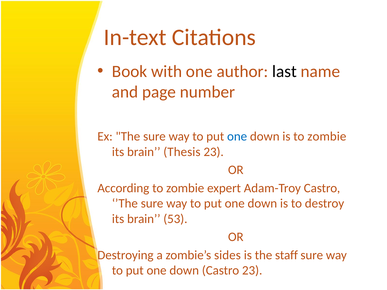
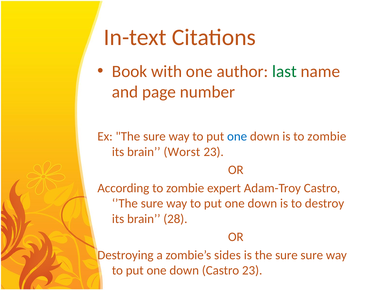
last colour: black -> green
Thesis: Thesis -> Worst
53: 53 -> 28
is the staff: staff -> sure
